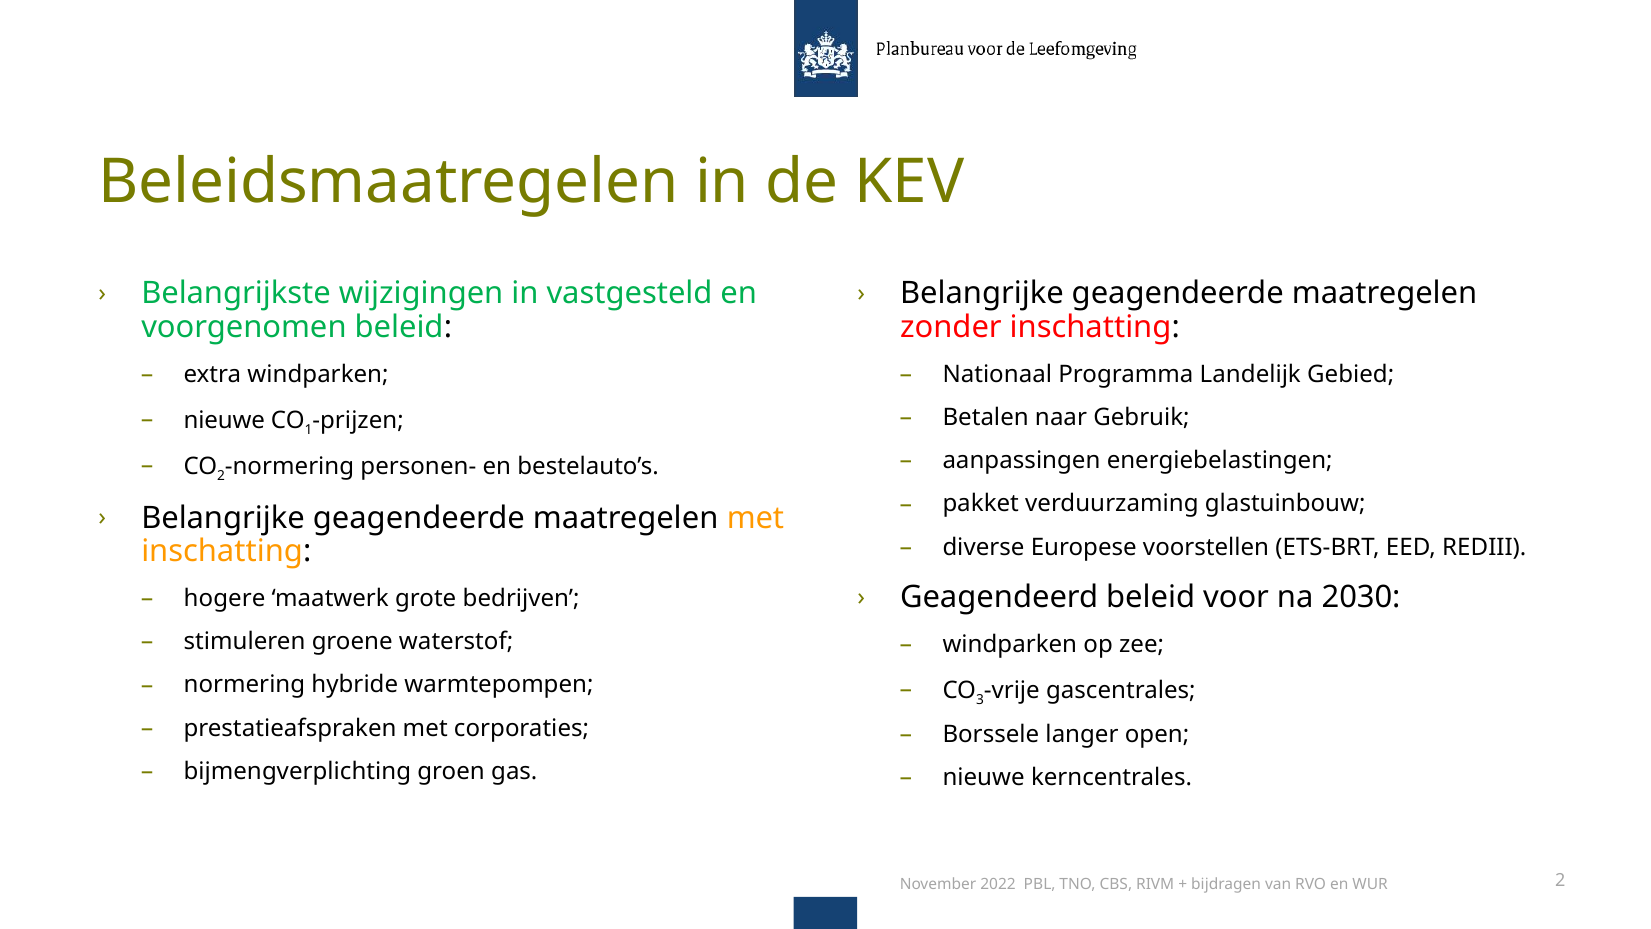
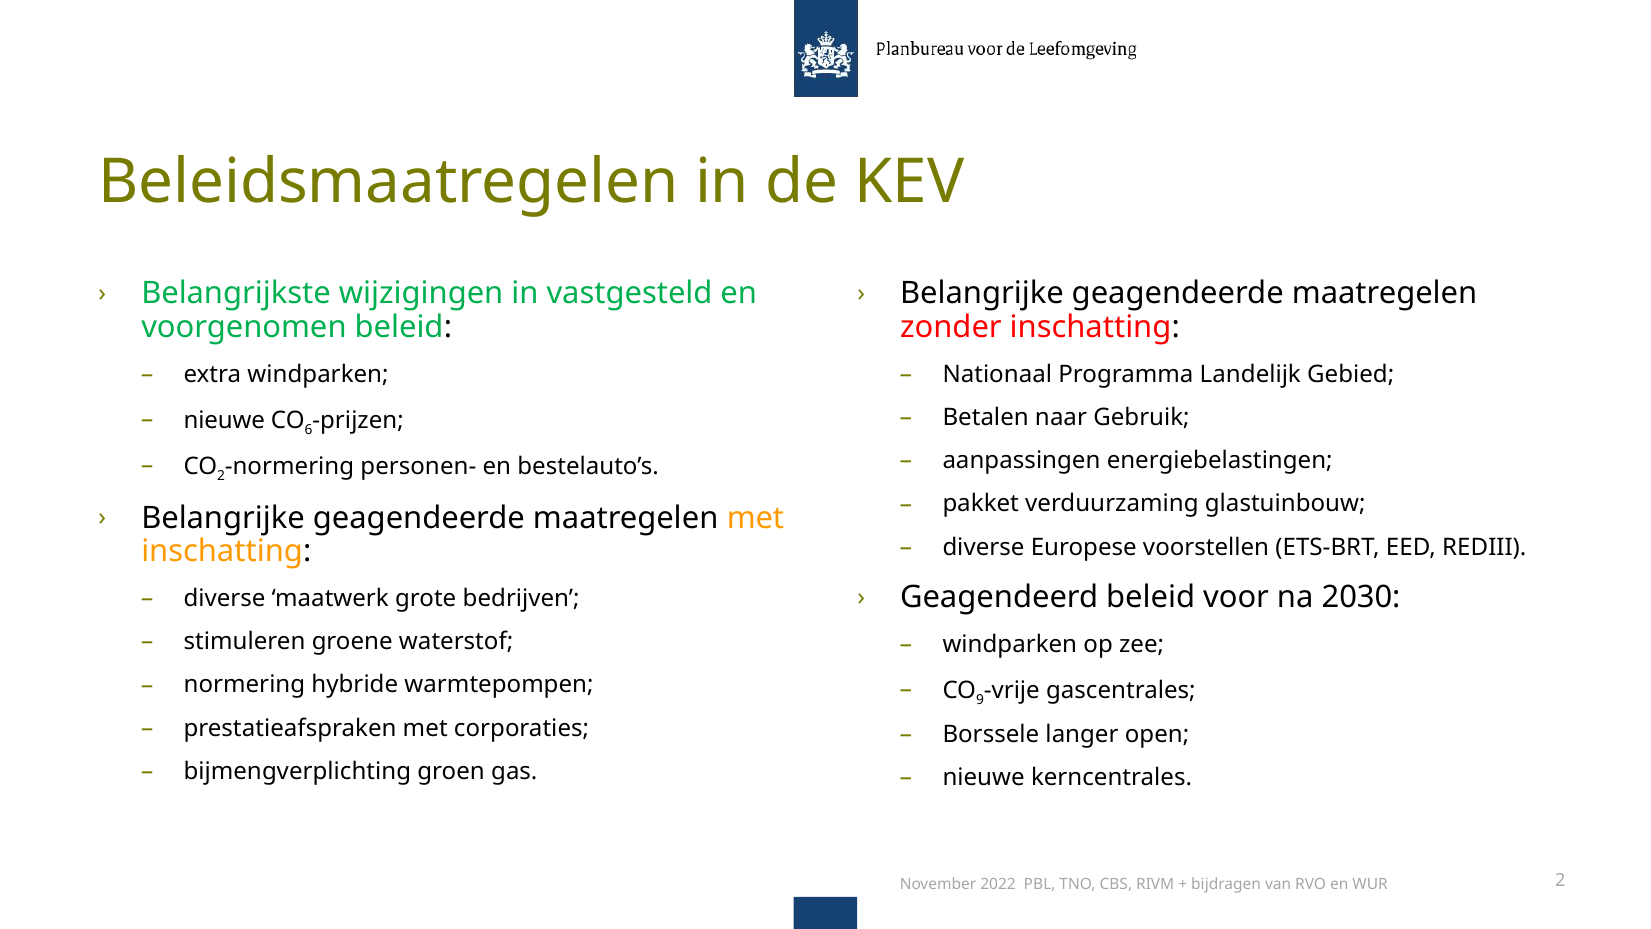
1: 1 -> 6
hogere at (225, 598): hogere -> diverse
3: 3 -> 9
